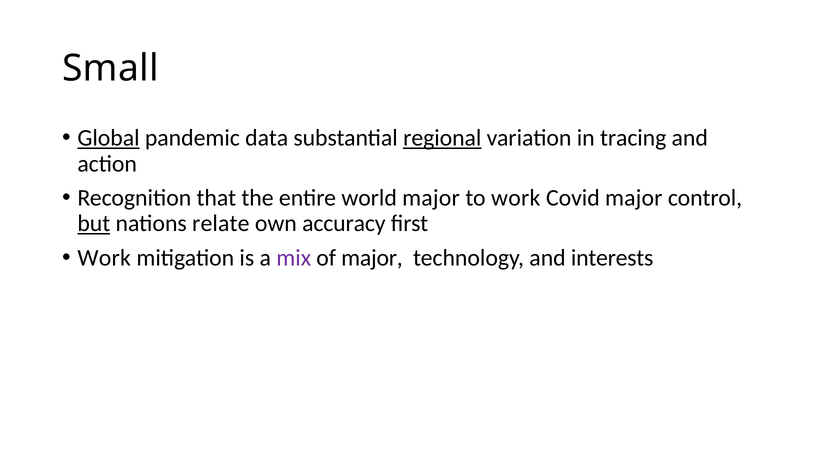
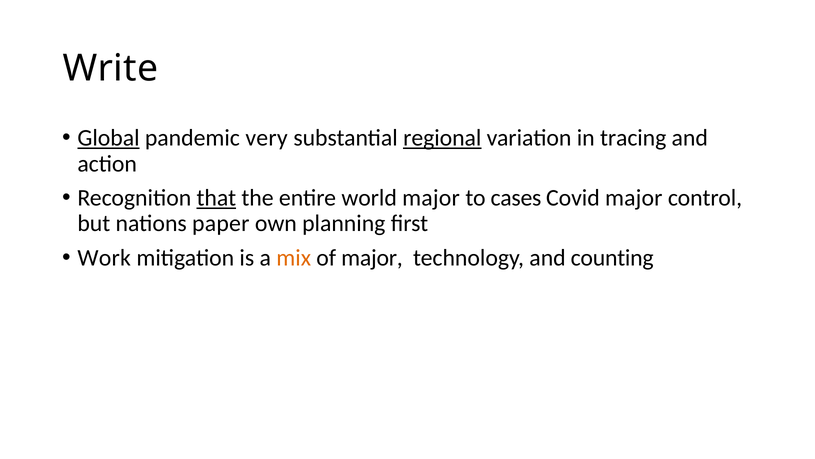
Small: Small -> Write
data: data -> very
that underline: none -> present
to work: work -> cases
but underline: present -> none
relate: relate -> paper
accuracy: accuracy -> planning
mix colour: purple -> orange
interests: interests -> counting
